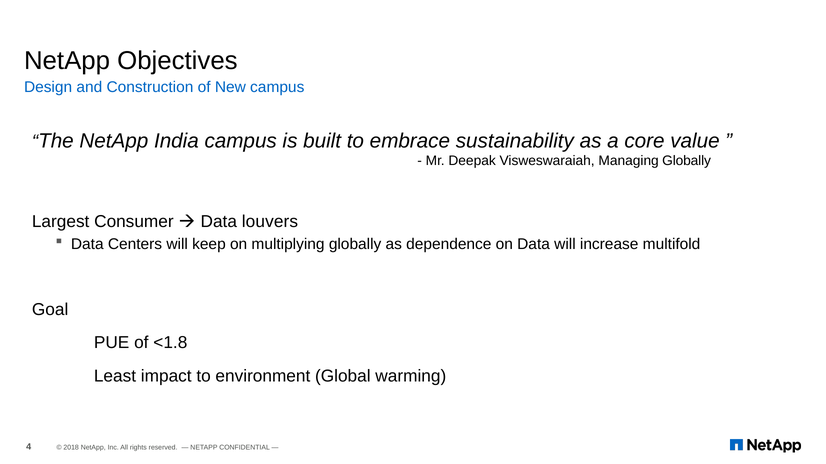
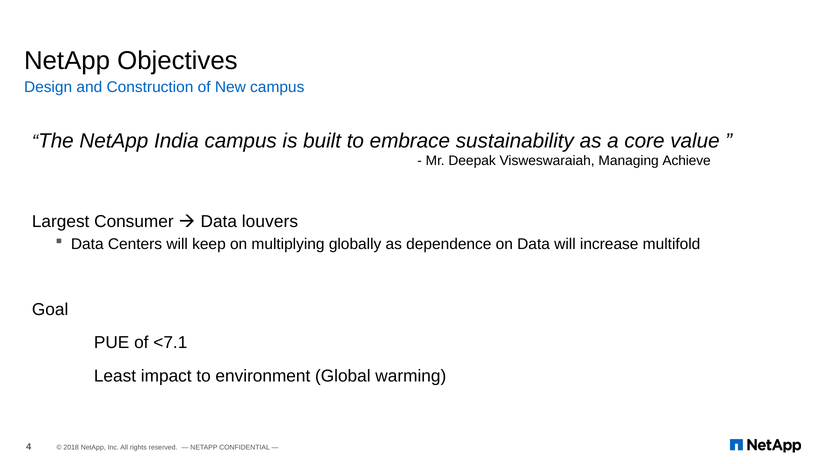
Managing Globally: Globally -> Achieve
<1.8: <1.8 -> <7.1
